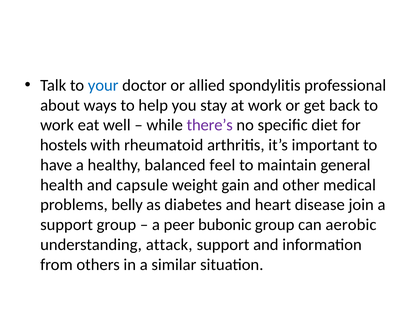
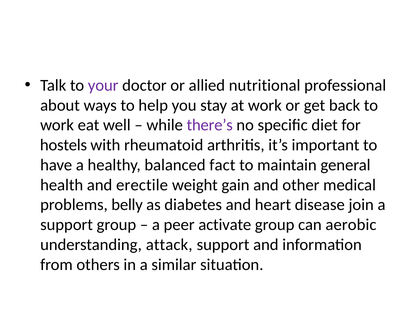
your colour: blue -> purple
spondylitis: spondylitis -> nutritional
feel: feel -> fact
capsule: capsule -> erectile
bubonic: bubonic -> activate
